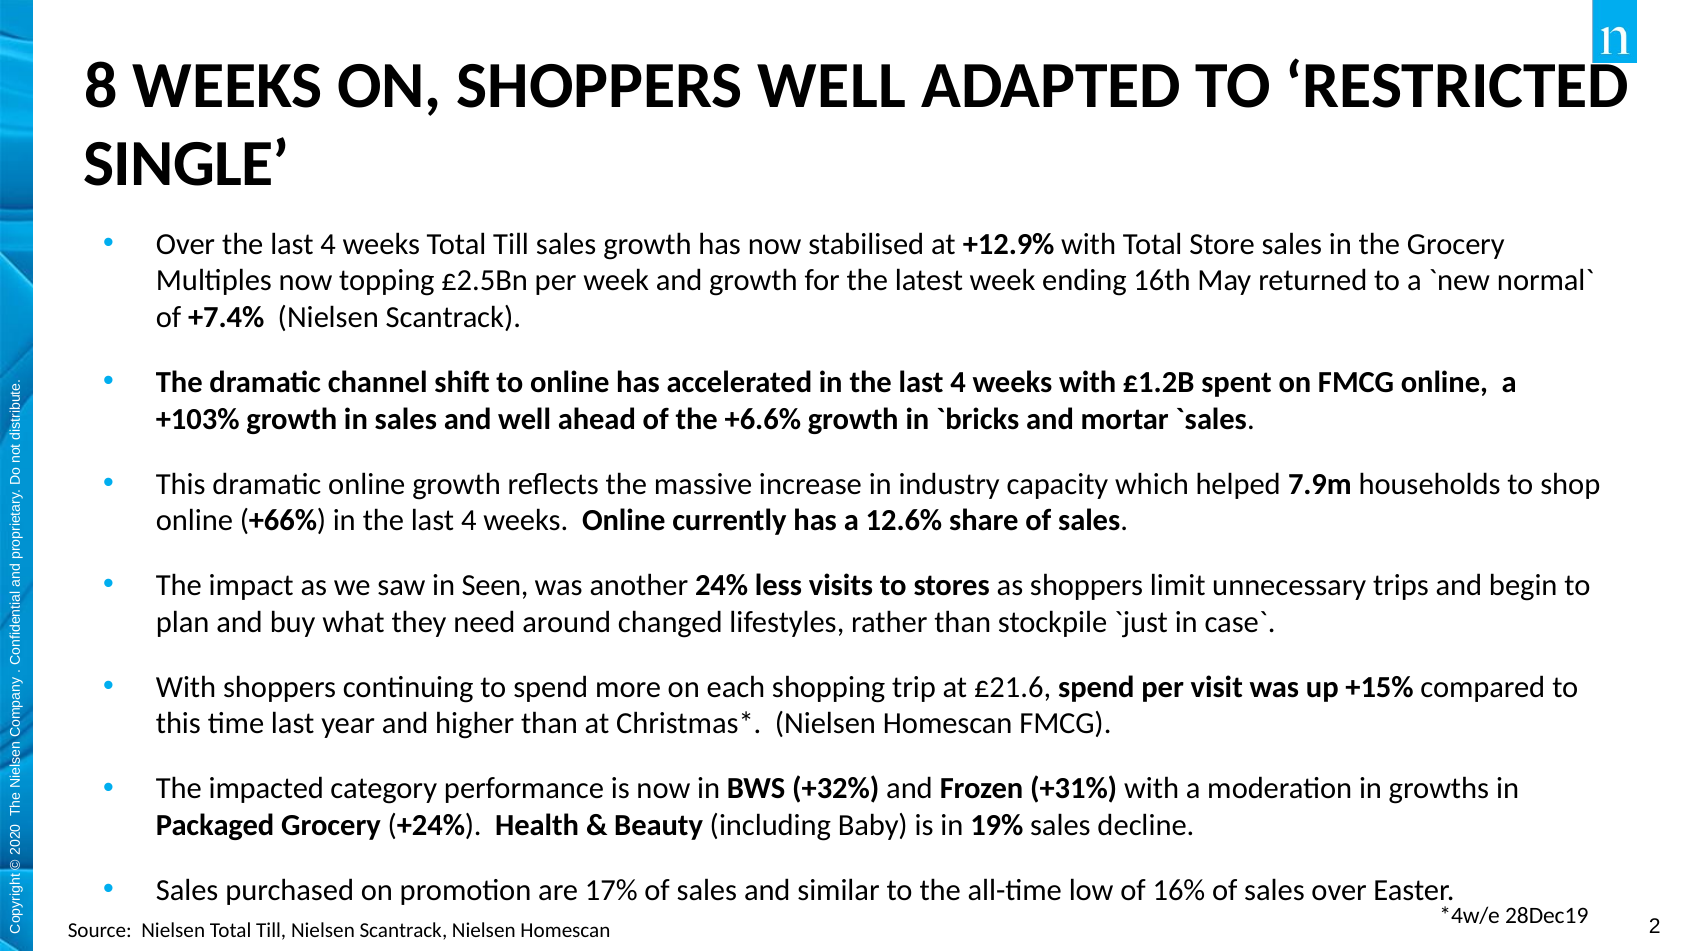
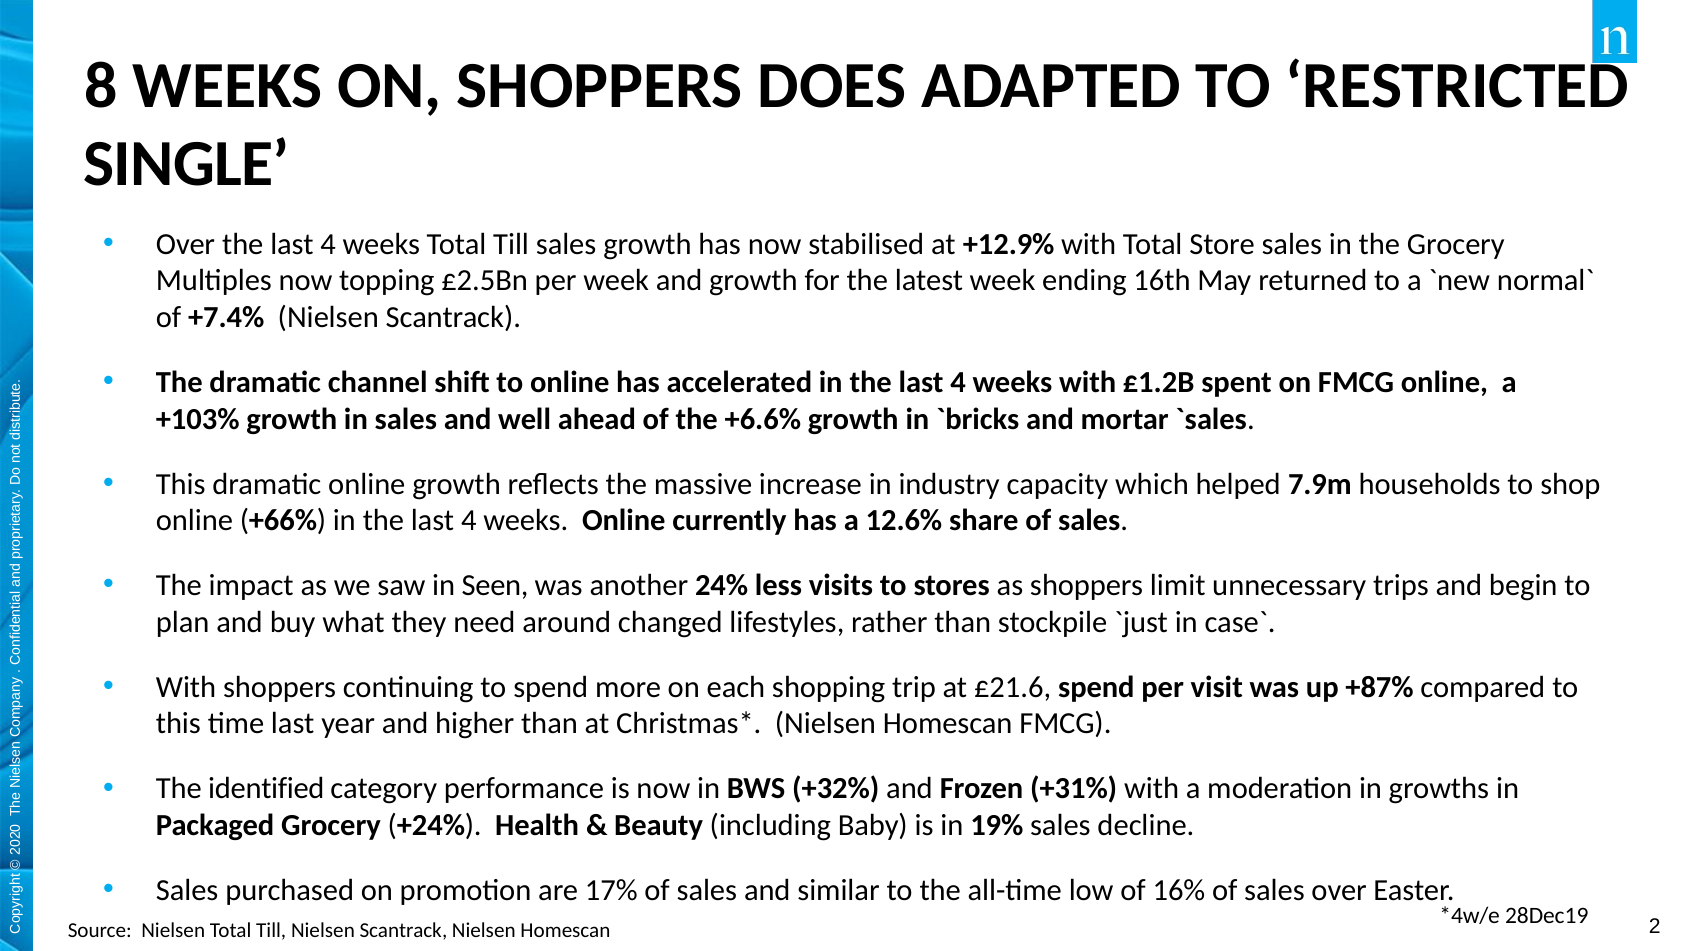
SHOPPERS WELL: WELL -> DOES
+15%: +15% -> +87%
impacted: impacted -> identified
